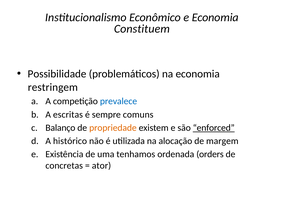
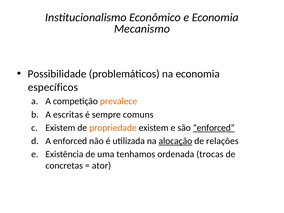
Constituem: Constituem -> Mecanismo
restringem: restringem -> específicos
prevalece colour: blue -> orange
Balanço at (60, 128): Balanço -> Existem
A histórico: histórico -> enforced
alocação underline: none -> present
margem: margem -> relações
orders: orders -> trocas
